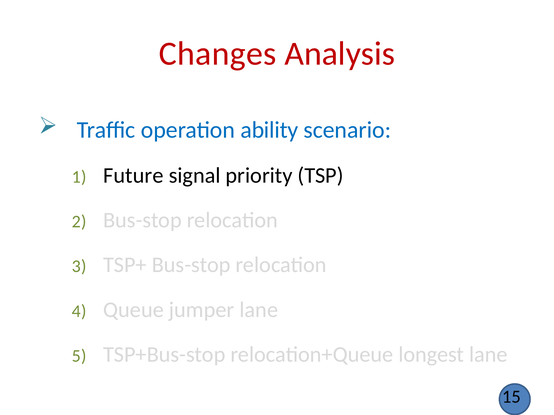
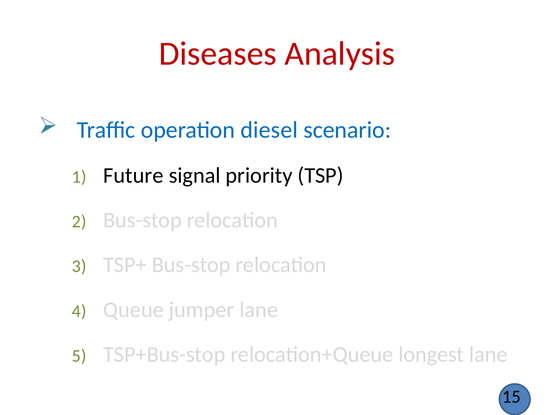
Changes: Changes -> Diseases
ability: ability -> diesel
